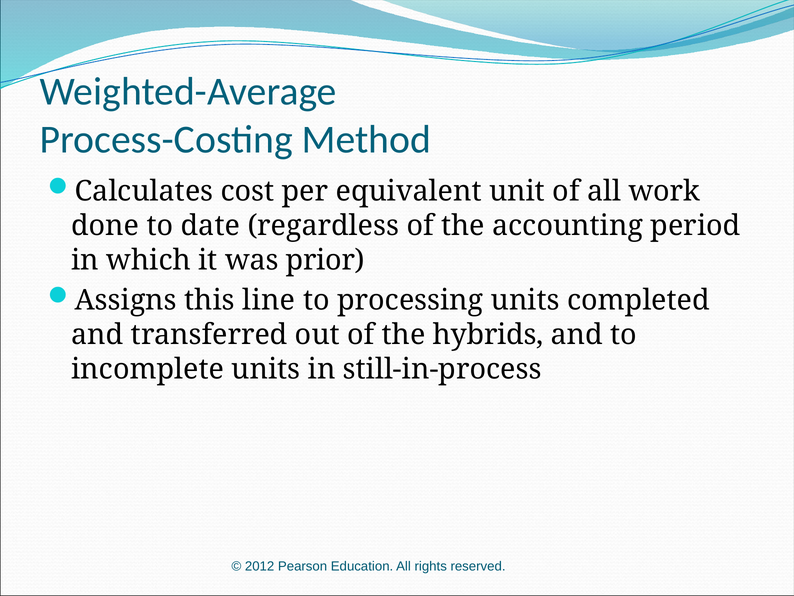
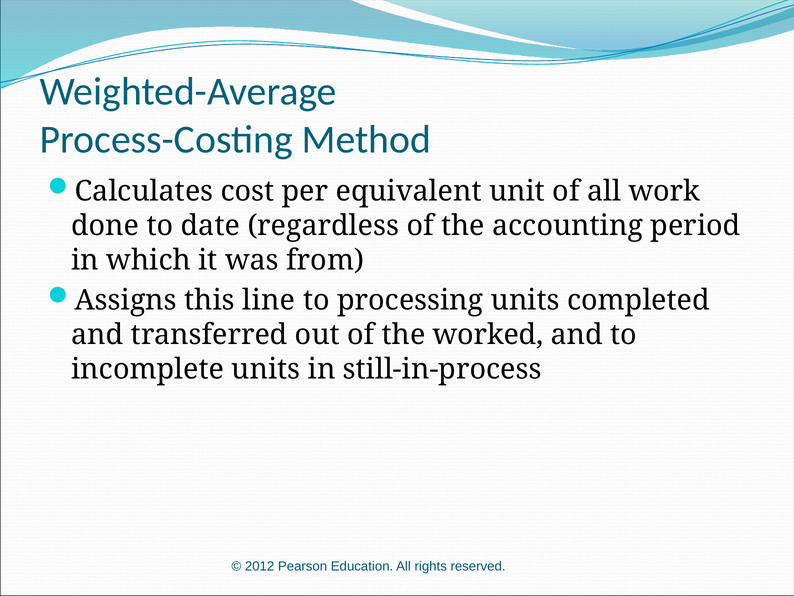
prior: prior -> from
hybrids: hybrids -> worked
